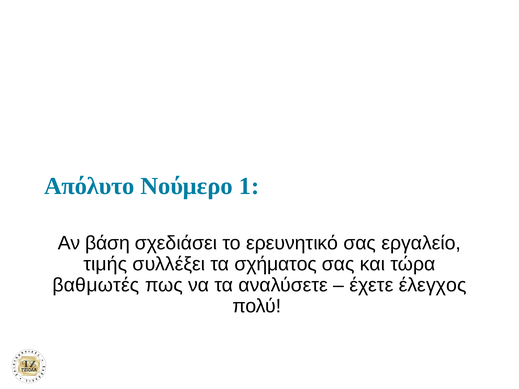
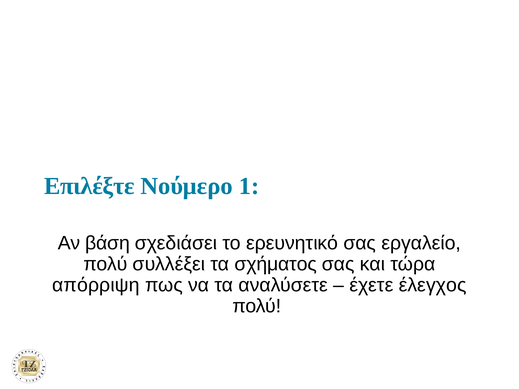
Απόλυτο: Απόλυτο -> Επιλέξτε
τιμής at (105, 264): τιμής -> πολύ
βαθμωτές: βαθμωτές -> απόρριψη
